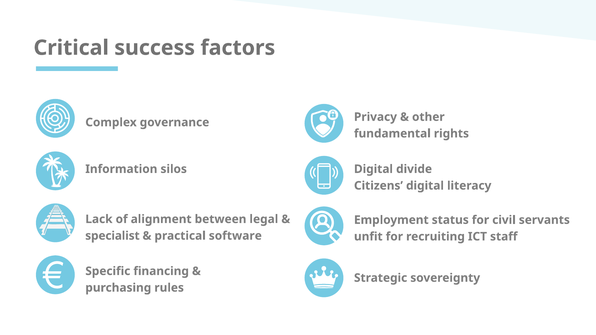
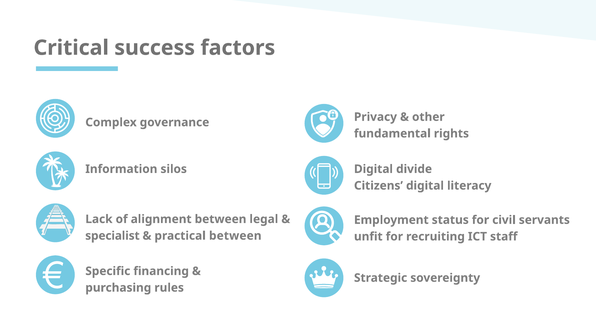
practical software: software -> between
